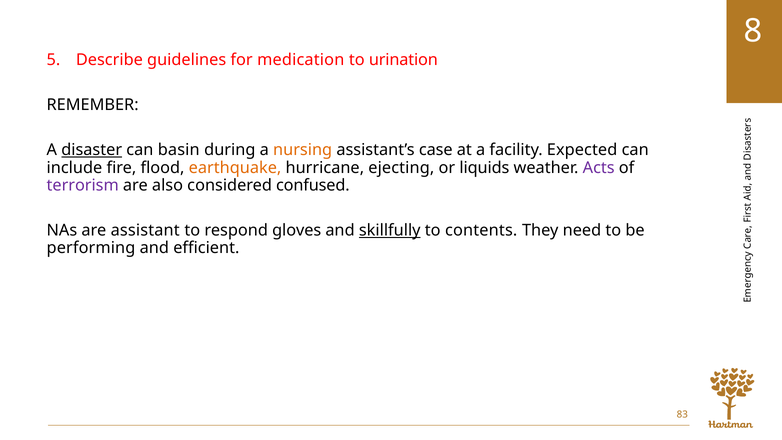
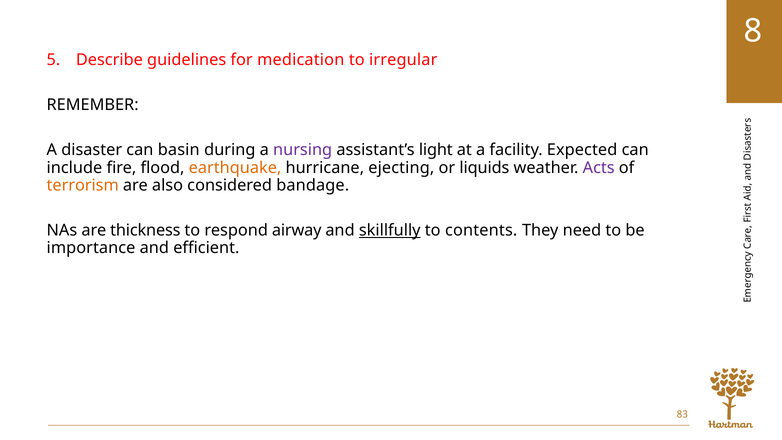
urination: urination -> irregular
disaster underline: present -> none
nursing colour: orange -> purple
case: case -> light
terrorism colour: purple -> orange
confused: confused -> bandage
assistant: assistant -> thickness
gloves: gloves -> airway
performing: performing -> importance
